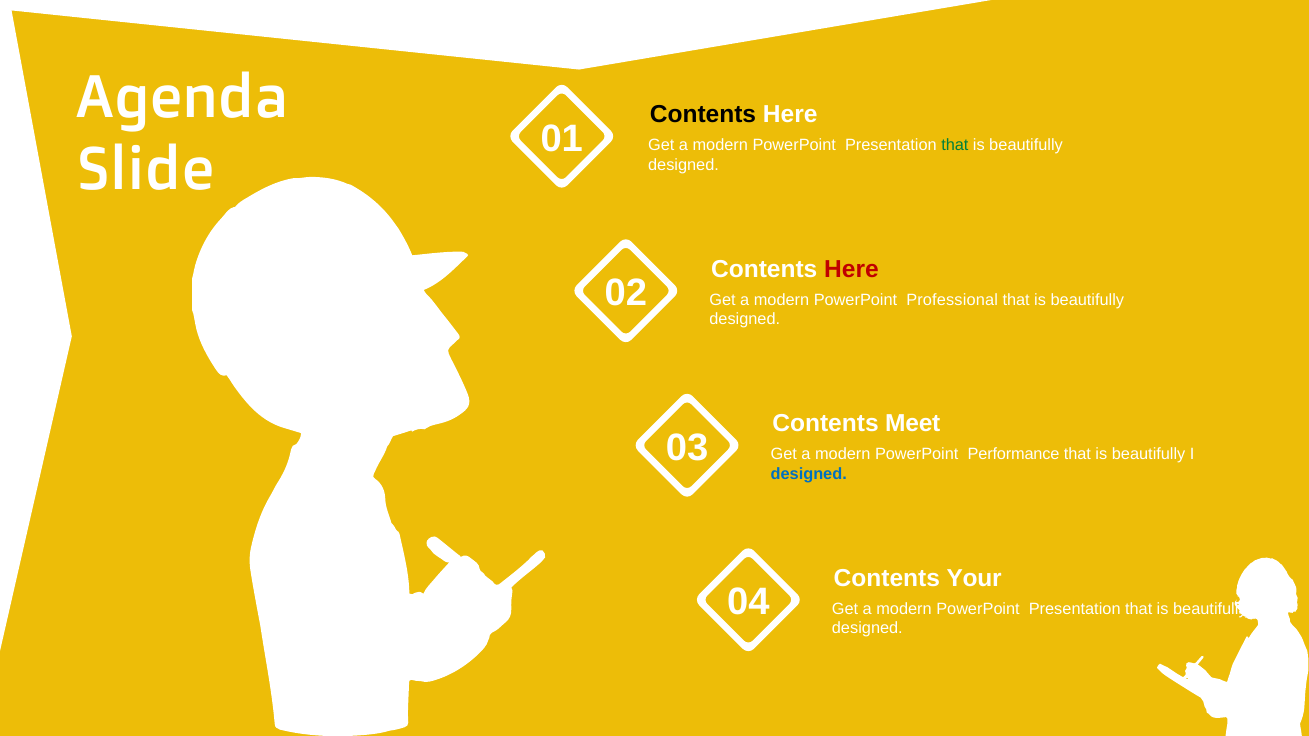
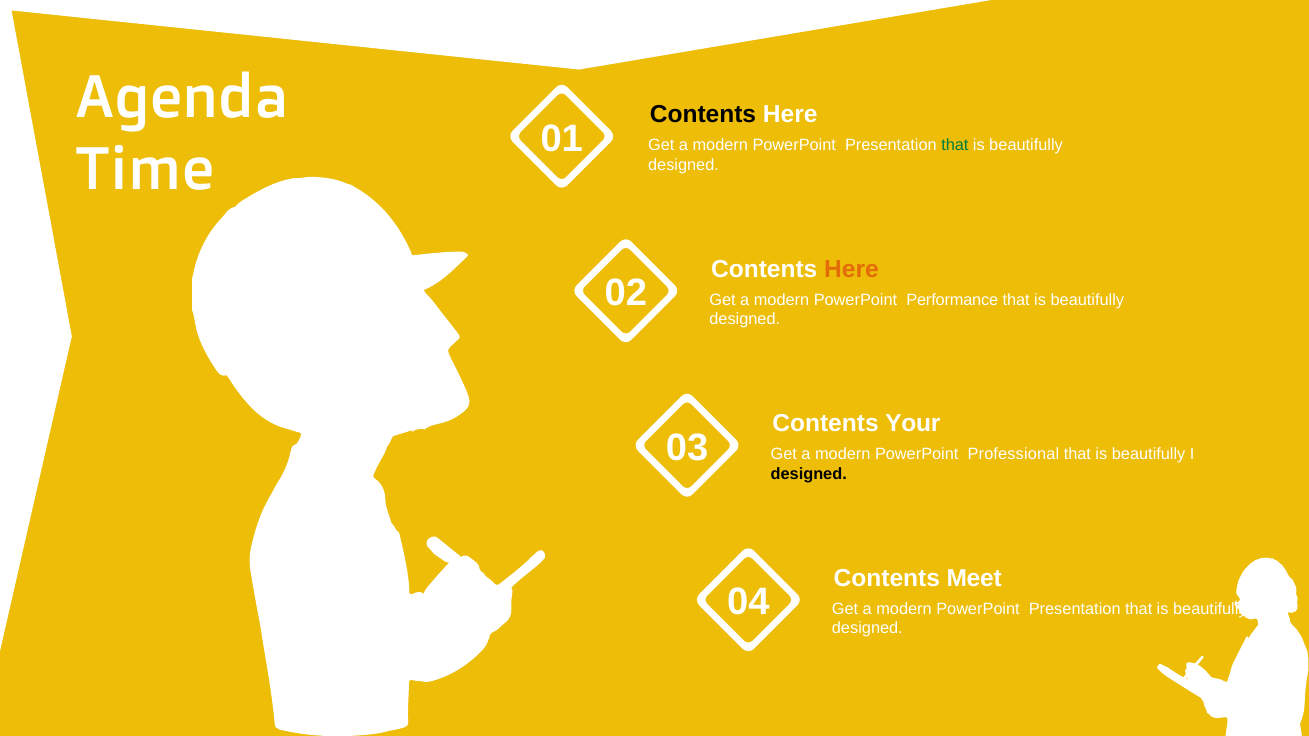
Slide: Slide -> Time
Here at (851, 269) colour: red -> orange
Professional: Professional -> Performance
Meet: Meet -> Your
Performance: Performance -> Professional
designed at (809, 474) colour: blue -> black
Your: Your -> Meet
